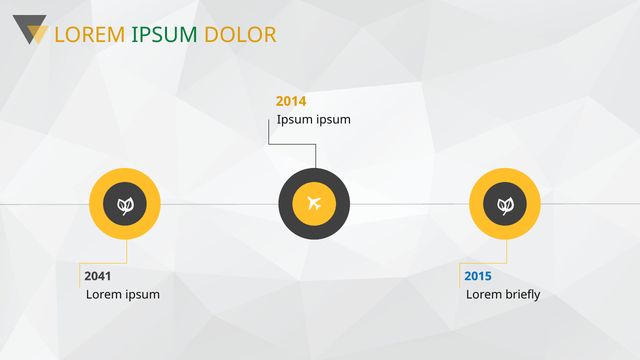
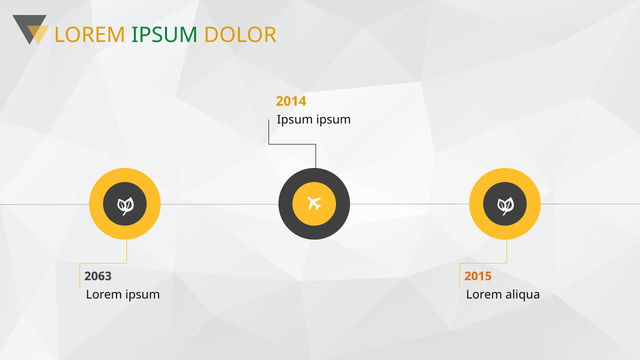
2041: 2041 -> 2063
2015 colour: blue -> orange
briefly: briefly -> aliqua
